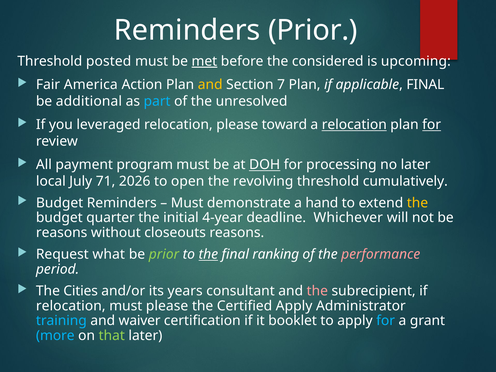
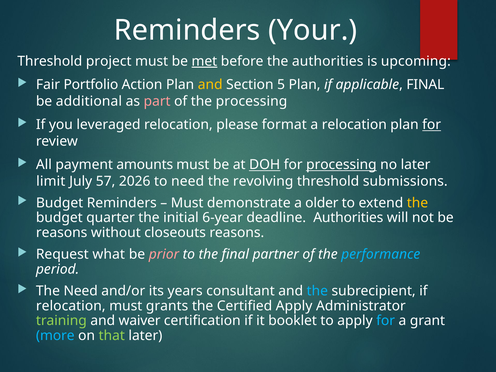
Reminders Prior: Prior -> Your
posted: posted -> project
the considered: considered -> authorities
America: America -> Portfolio
7: 7 -> 5
part colour: light blue -> pink
the unresolved: unresolved -> processing
toward: toward -> format
relocation at (354, 125) underline: present -> none
program: program -> amounts
processing at (341, 165) underline: none -> present
local: local -> limit
71: 71 -> 57
to open: open -> need
cumulatively: cumulatively -> submissions
hand: hand -> older
4-year: 4-year -> 6-year
deadline Whichever: Whichever -> Authorities
prior at (164, 254) colour: light green -> pink
the at (208, 254) underline: present -> none
ranking: ranking -> partner
performance colour: pink -> light blue
The Cities: Cities -> Need
the at (317, 291) colour: pink -> light blue
must please: please -> grants
training colour: light blue -> light green
